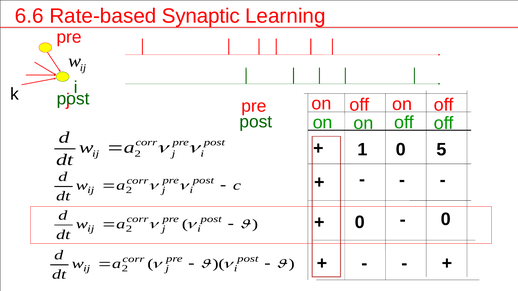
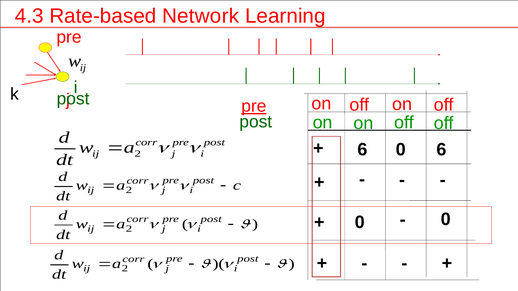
6.6: 6.6 -> 4.3
Synaptic: Synaptic -> Network
pre at (254, 106) underline: none -> present
1 at (363, 150): 1 -> 6
0 5: 5 -> 6
